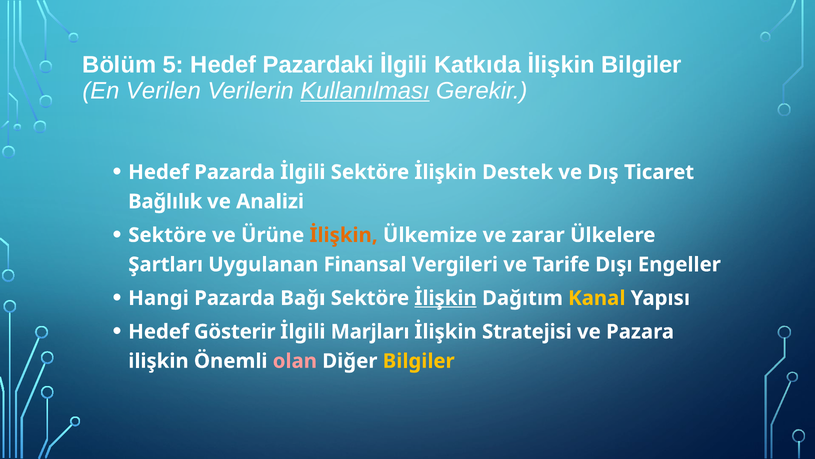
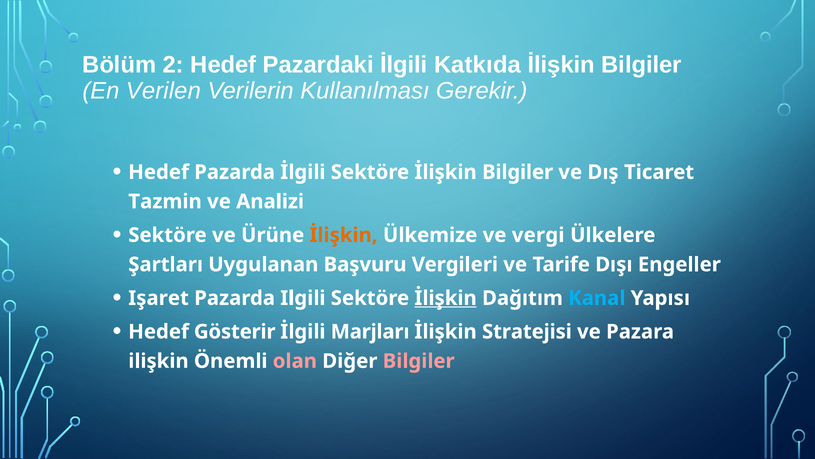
5: 5 -> 2
Kullanılması underline: present -> none
Sektöre İlişkin Destek: Destek -> Bilgiler
Bağlılık: Bağlılık -> Tazmin
zarar: zarar -> vergi
Finansal: Finansal -> Başvuru
Hangi: Hangi -> Işaret
Bağı: Bağı -> Ilgili
Kanal colour: yellow -> light blue
Bilgiler at (419, 361) colour: yellow -> pink
